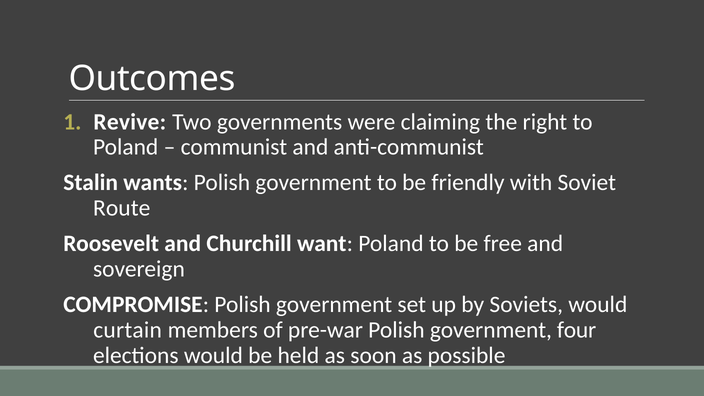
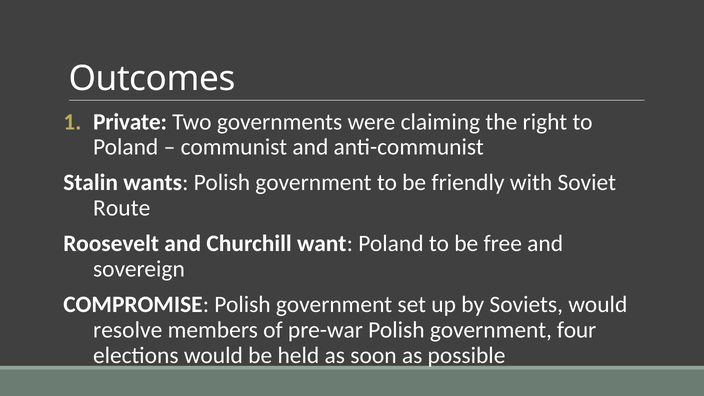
Revive: Revive -> Private
curtain: curtain -> resolve
